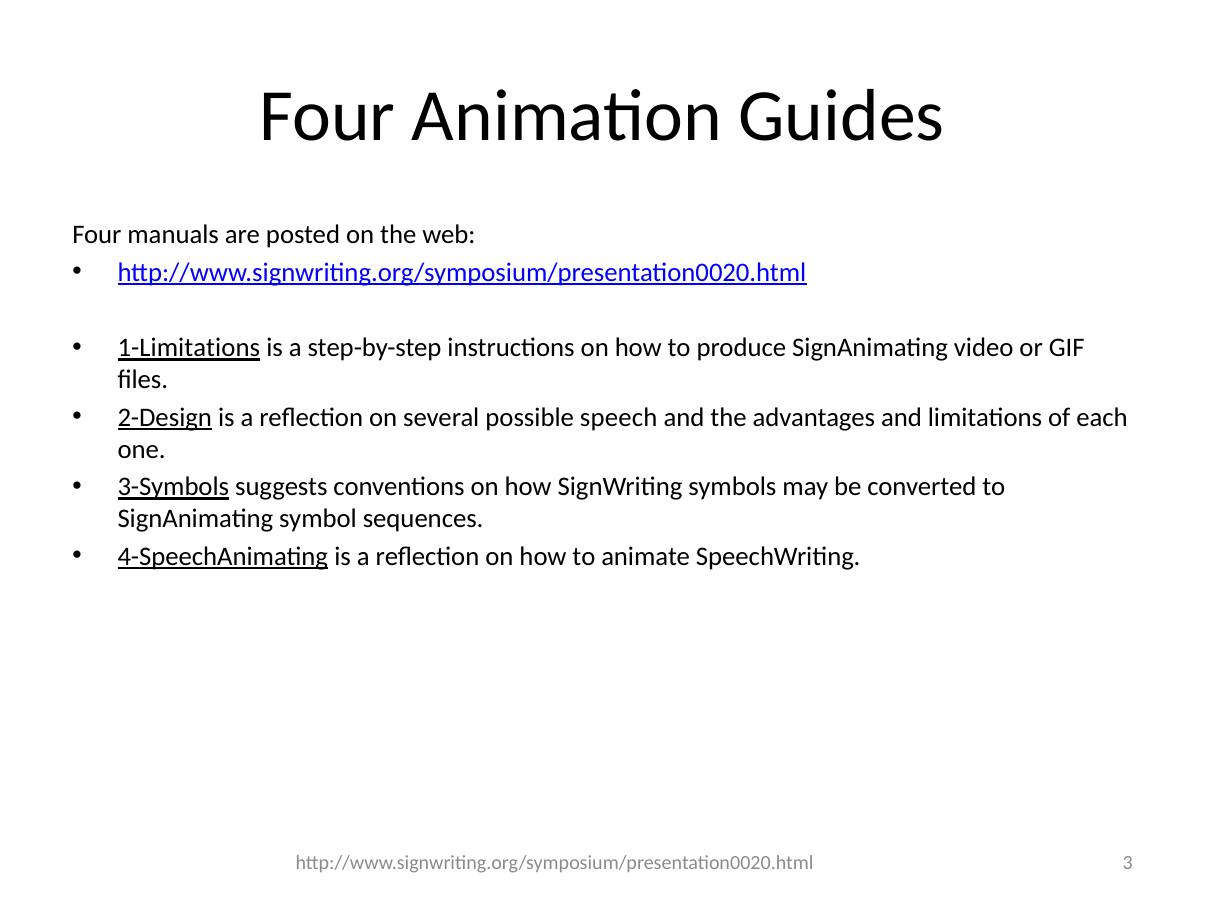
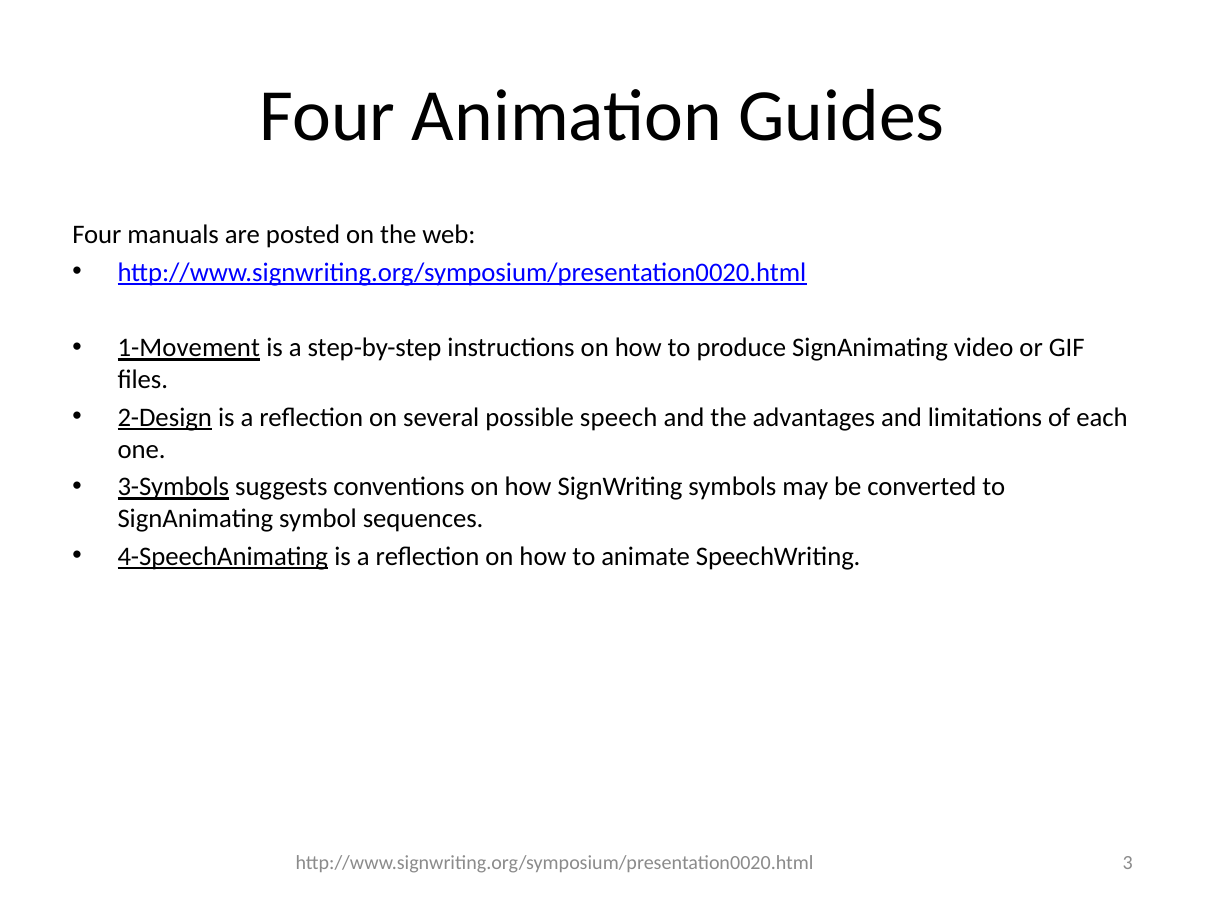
1-Limitations: 1-Limitations -> 1-Movement
